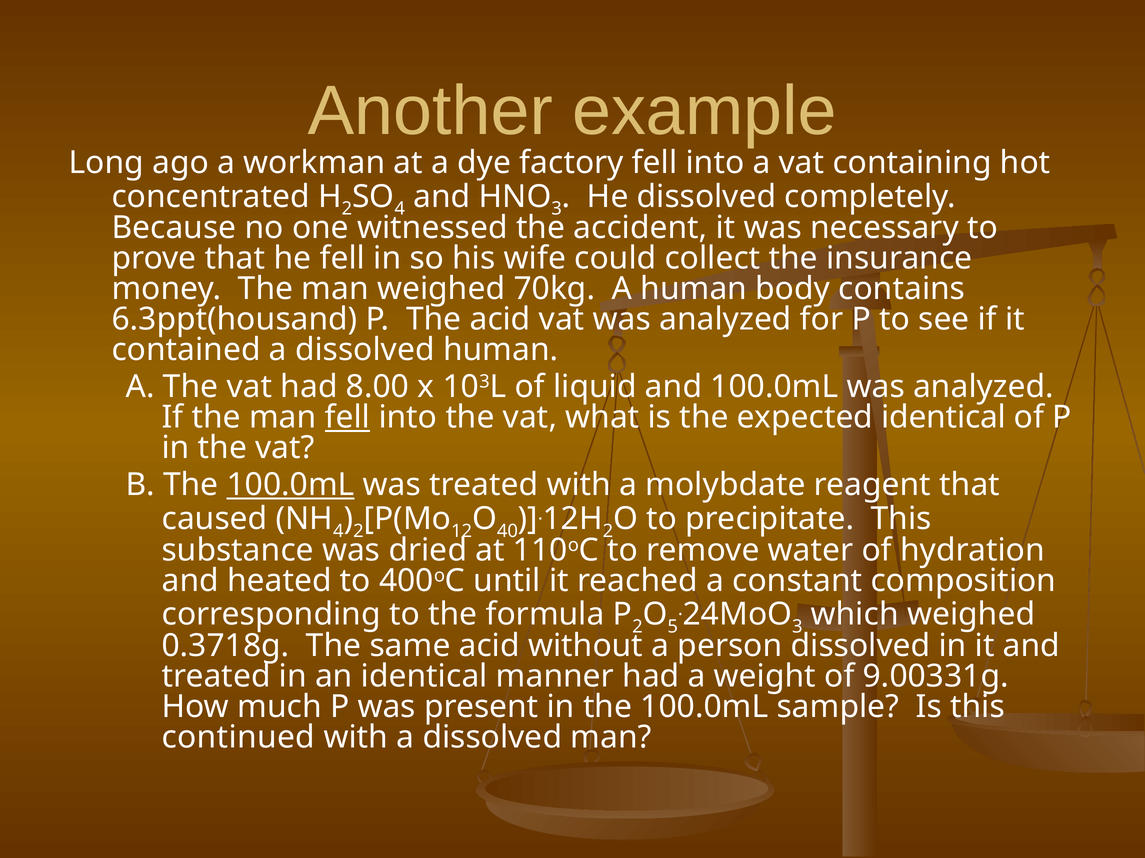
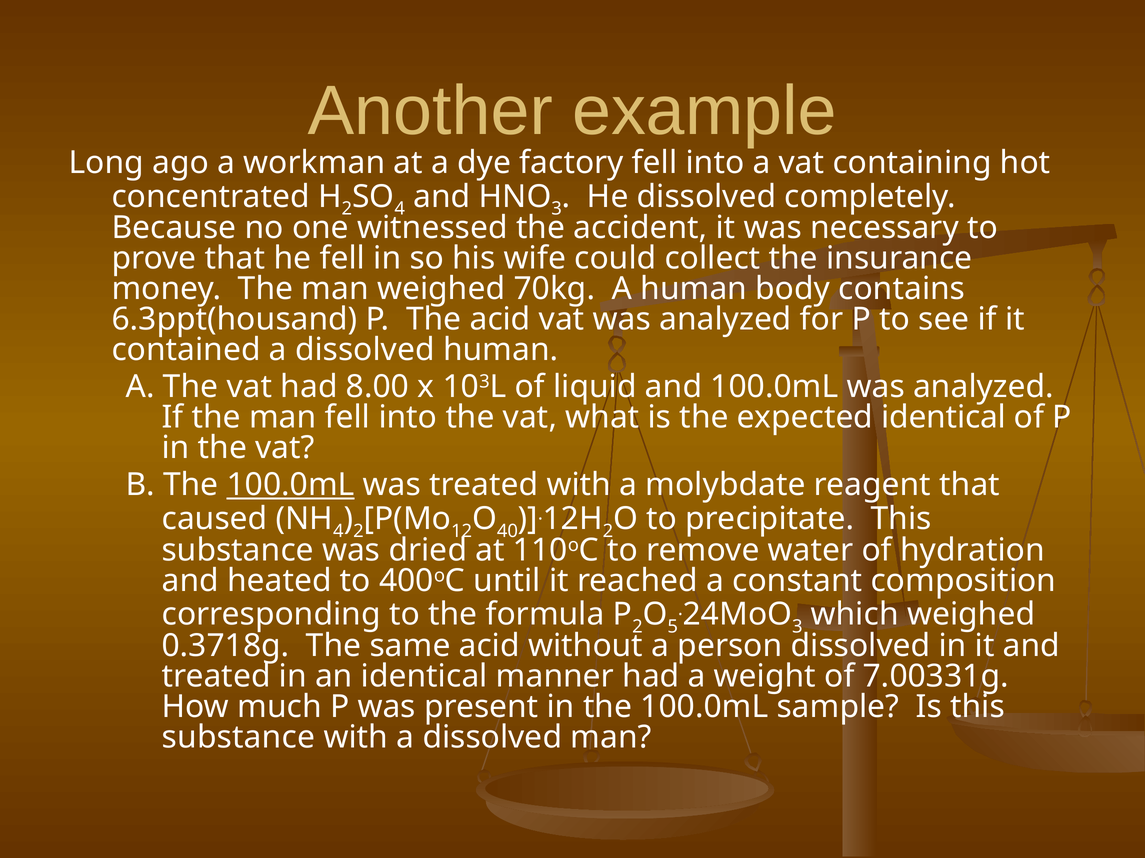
fell at (348, 418) underline: present -> none
9.00331g: 9.00331g -> 7.00331g
continued at (238, 738): continued -> substance
